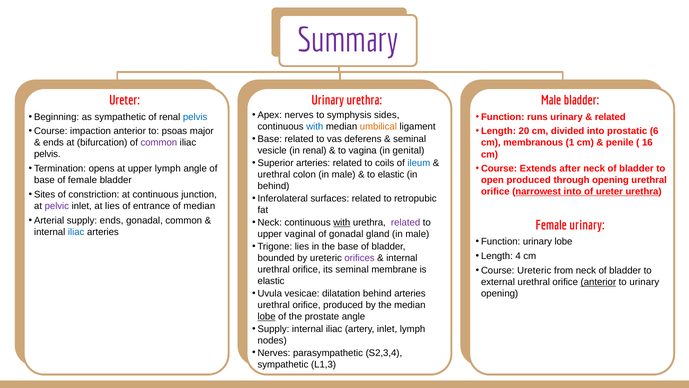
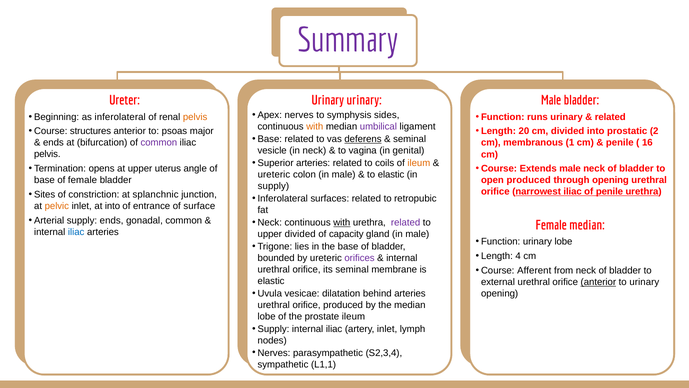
Urinary urethra: urethra -> urinary
as sympathetic: sympathetic -> inferolateral
pelvis at (195, 117) colour: blue -> orange
with at (315, 126) colour: blue -> orange
umbilical colour: orange -> purple
impaction: impaction -> structures
6: 6 -> 2
deferens underline: none -> present
in renal: renal -> neck
ileum at (419, 163) colour: blue -> orange
upper lymph: lymph -> uterus
Extends after: after -> male
urethral at (274, 174): urethral -> ureteric
behind at (273, 186): behind -> supply
narrowest into: into -> iliac
of ureter: ureter -> penile
at continuous: continuous -> splanchnic
pelvic colour: purple -> orange
at lies: lies -> into
of median: median -> surface
Female urinary: urinary -> median
upper vaginal: vaginal -> divided
of gonadal: gonadal -> capacity
Course Ureteric: Ureteric -> Afferent
lobe at (267, 316) underline: present -> none
prostate angle: angle -> ileum
L1,3: L1,3 -> L1,1
